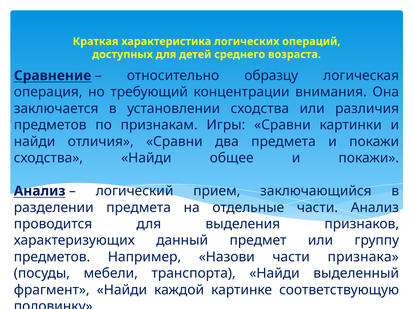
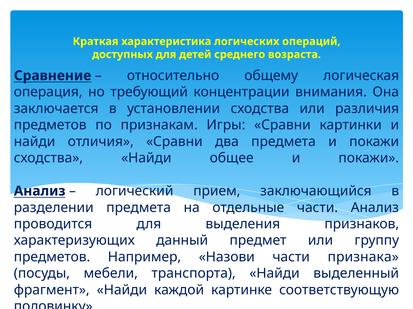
образцу: образцу -> общему
